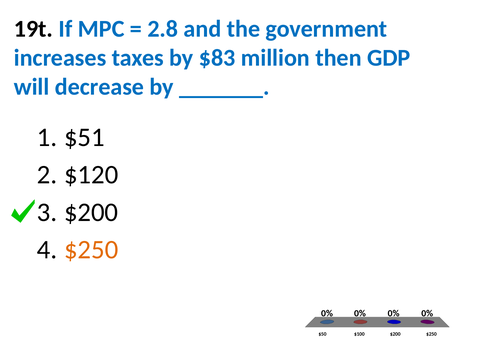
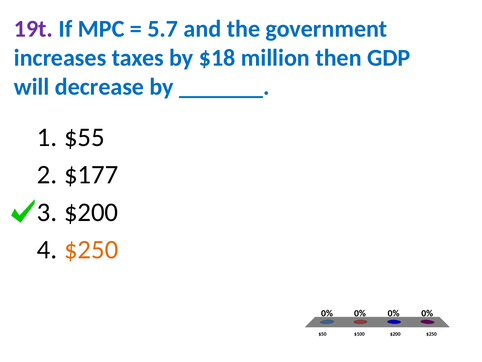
19t colour: black -> purple
2.8: 2.8 -> 5.7
$83: $83 -> $18
$51: $51 -> $55
$120: $120 -> $177
